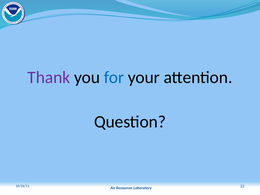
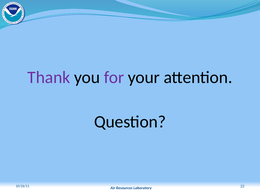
for colour: blue -> purple
